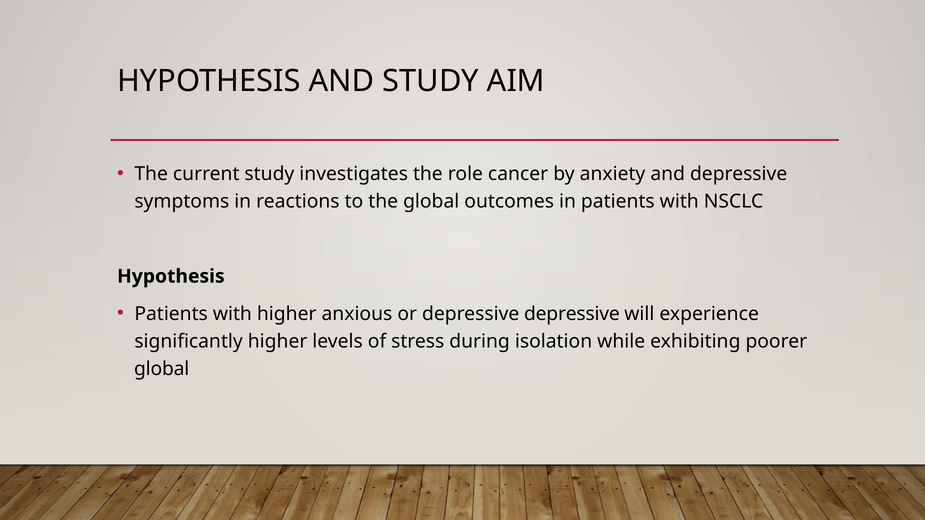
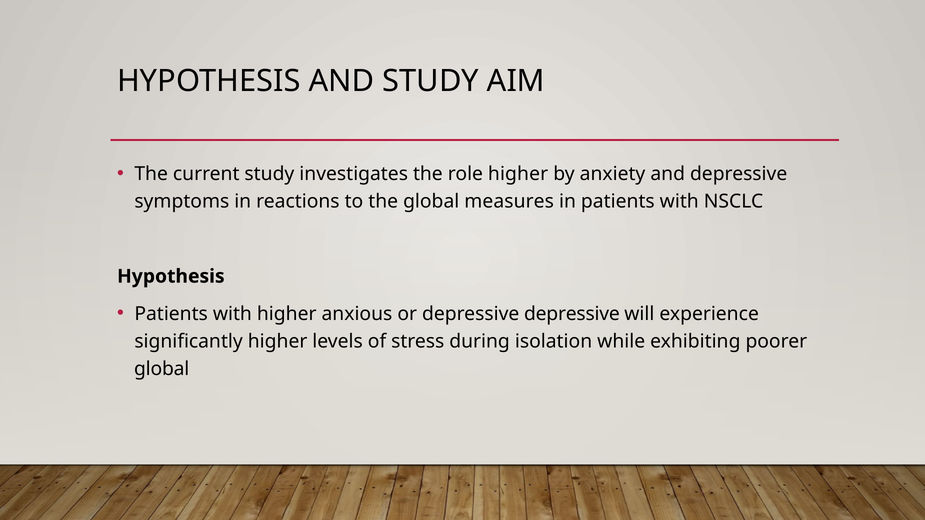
role cancer: cancer -> higher
outcomes: outcomes -> measures
